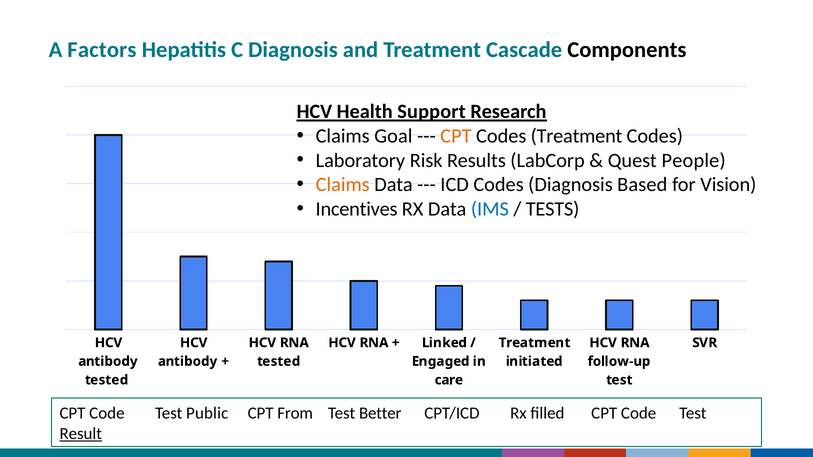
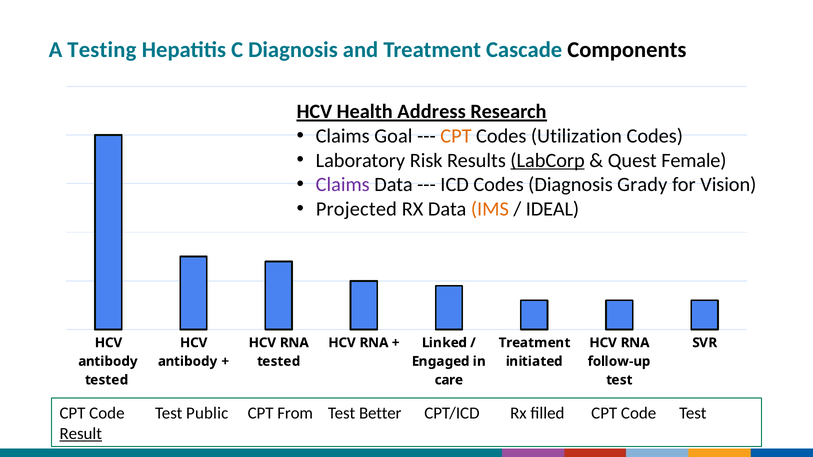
Factors: Factors -> Testing
Support: Support -> Address
Codes Treatment: Treatment -> Utilization
LabCorp underline: none -> present
People: People -> Female
Claims at (343, 185) colour: orange -> purple
Based: Based -> Grady
Incentives: Incentives -> Projected
IMS colour: blue -> orange
TESTS: TESTS -> IDEAL
